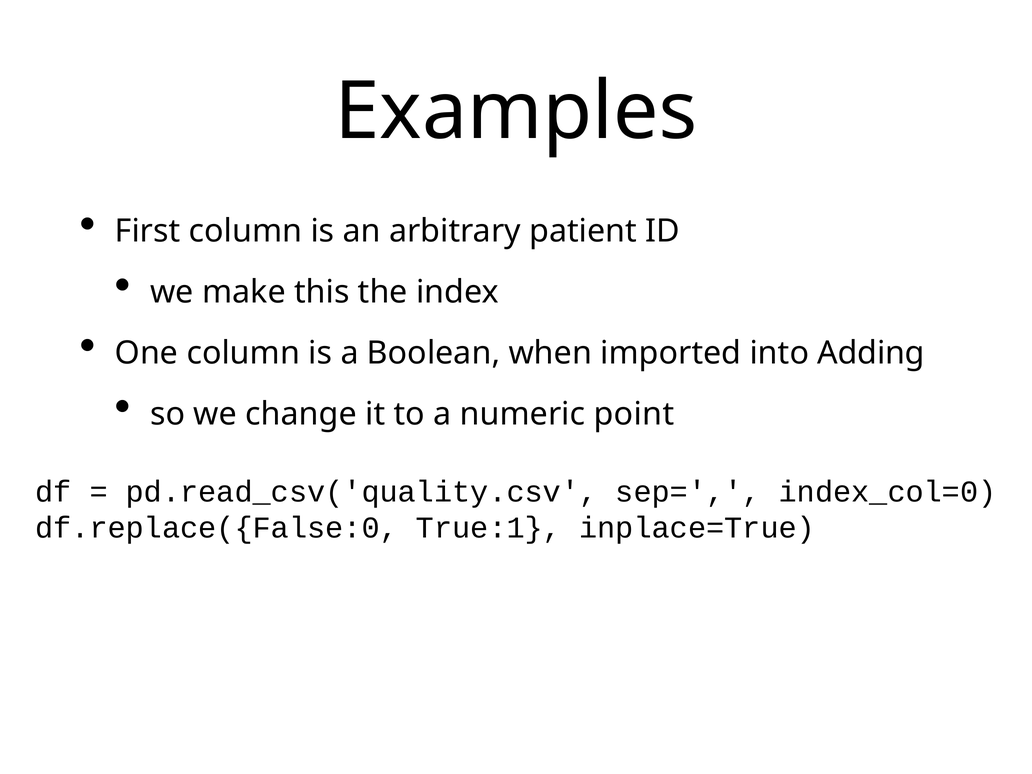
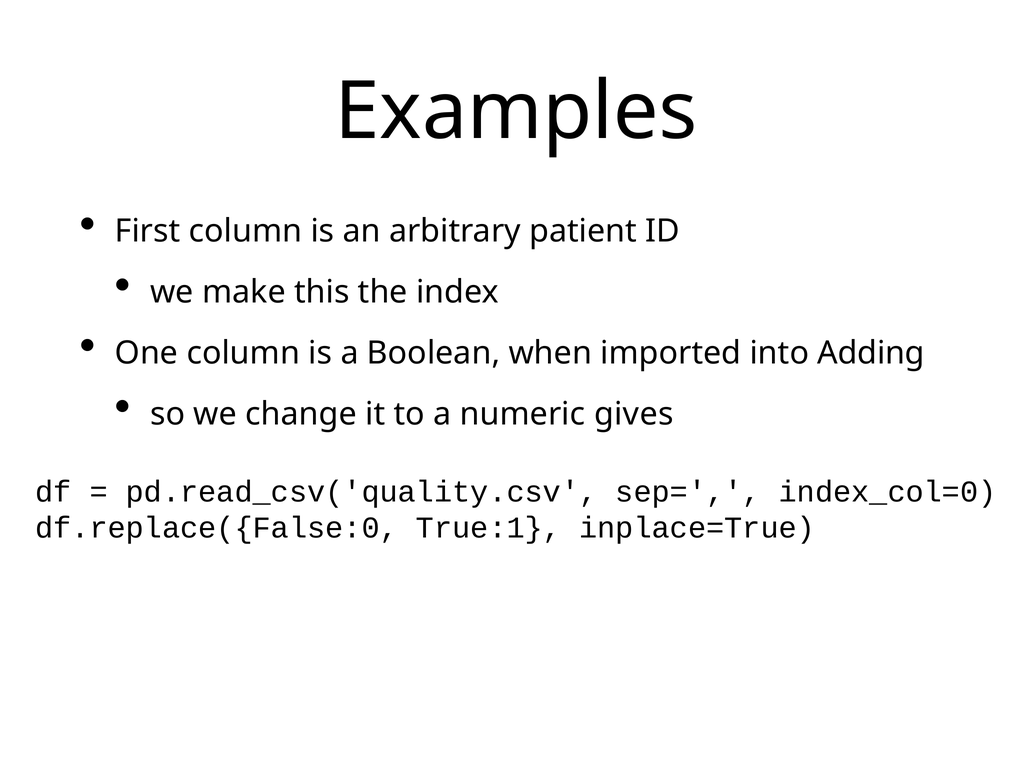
point: point -> gives
